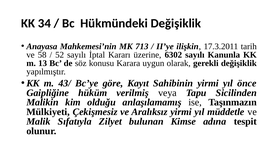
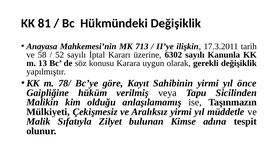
34: 34 -> 81
43/: 43/ -> 78/
